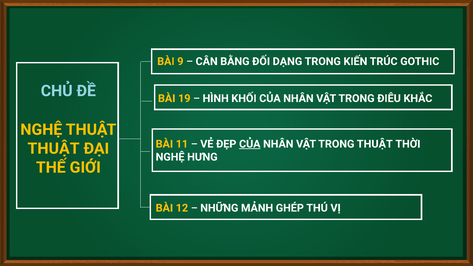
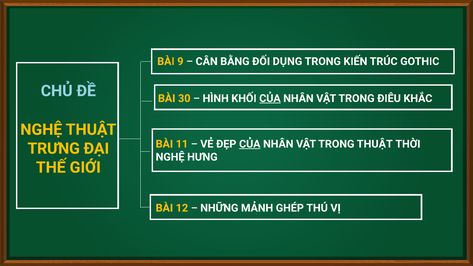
DẠNG: DẠNG -> DỤNG
19: 19 -> 30
CỦA at (270, 98) underline: none -> present
THUẬT at (54, 149): THUẬT -> TRƯNG
